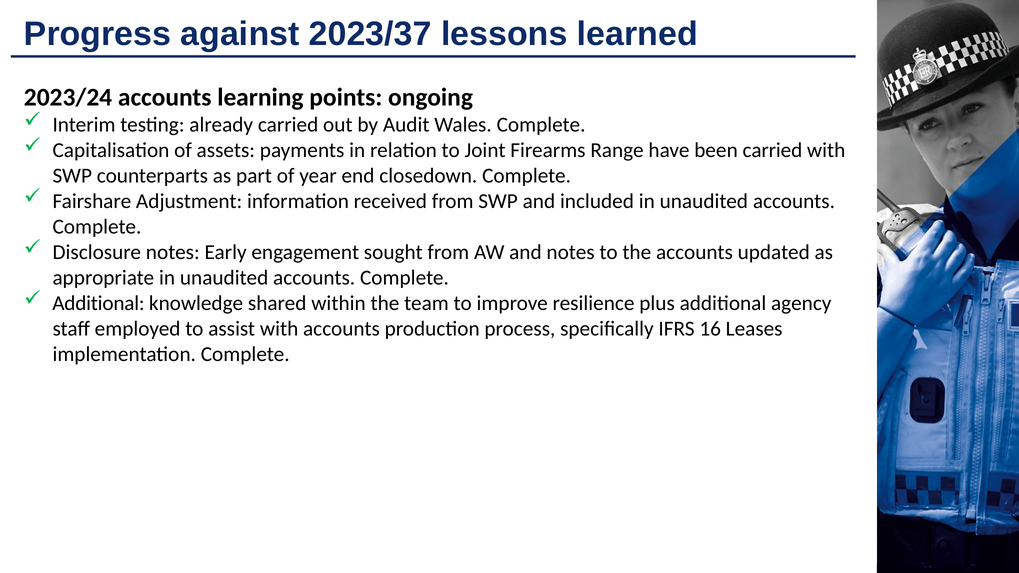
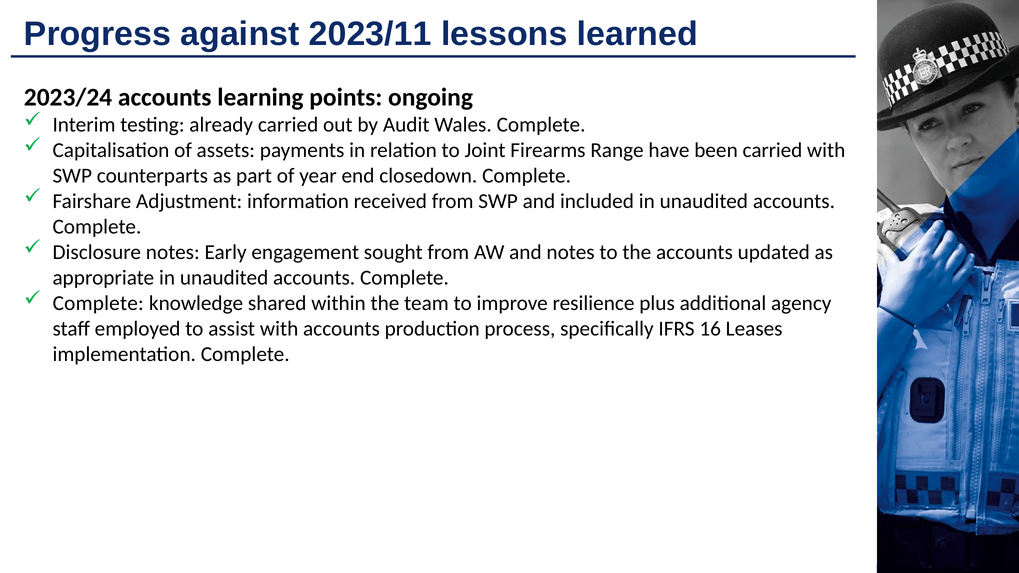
2023/37: 2023/37 -> 2023/11
Additional at (98, 303): Additional -> Complete
